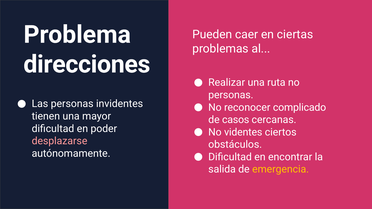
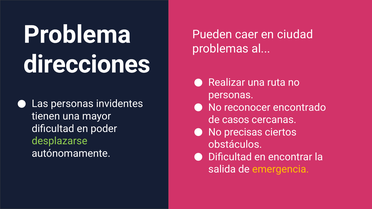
ciertas: ciertas -> ciudad
complicado: complicado -> encontrado
videntes: videntes -> precisas
desplazarse colour: pink -> light green
